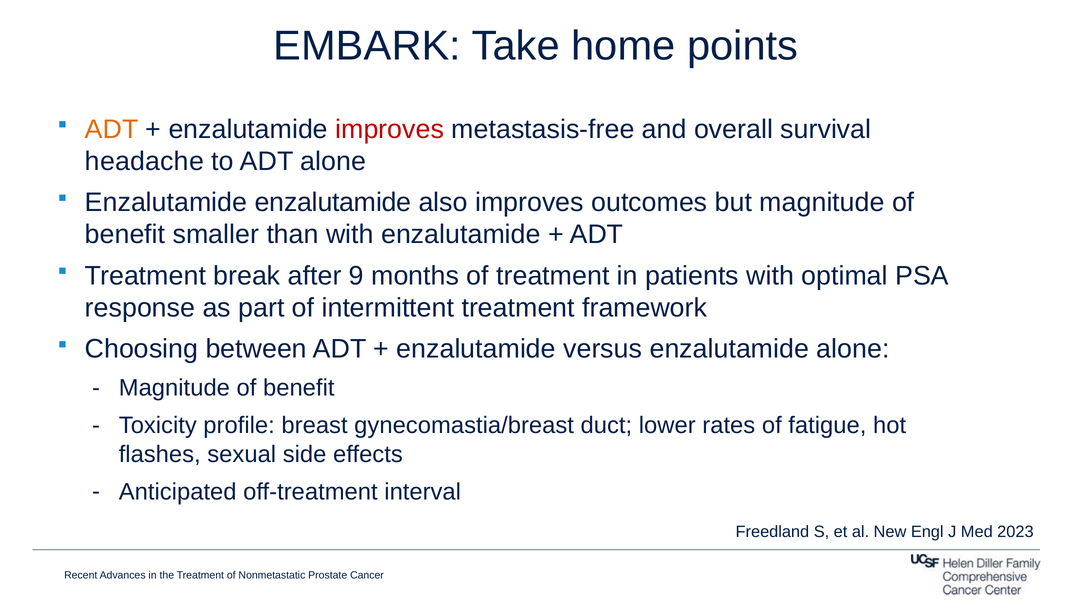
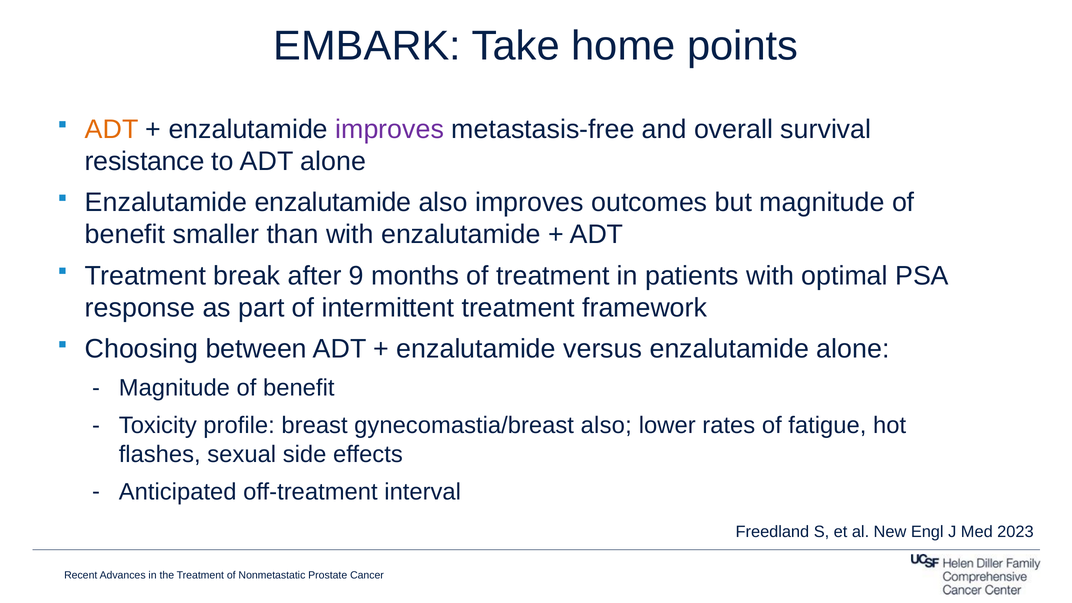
improves at (390, 129) colour: red -> purple
headache: headache -> resistance
gynecomastia/breast duct: duct -> also
